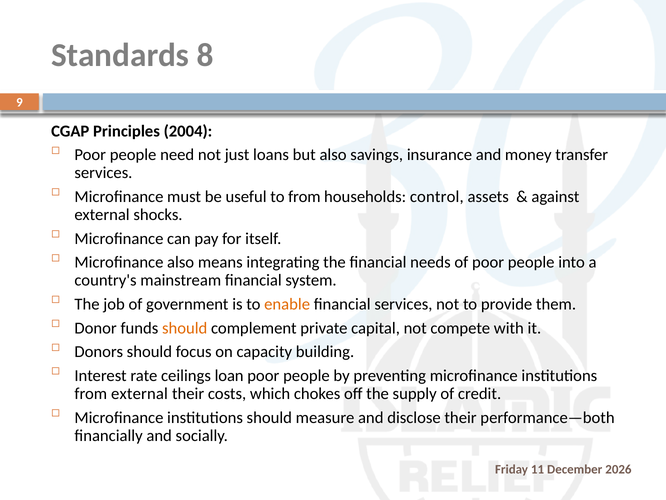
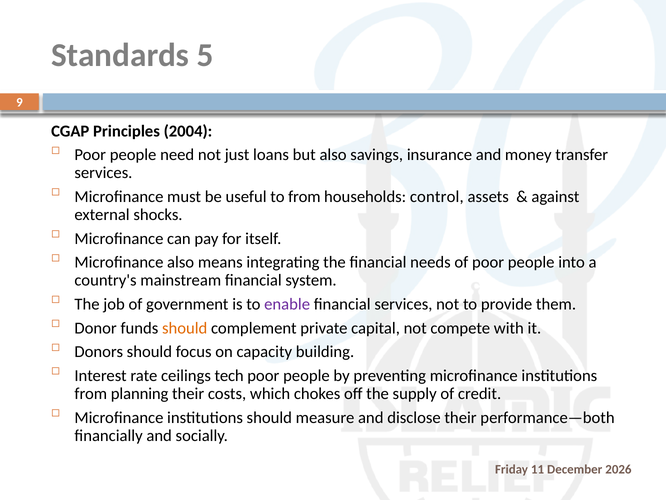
8: 8 -> 5
enable colour: orange -> purple
loan: loan -> tech
from external: external -> planning
